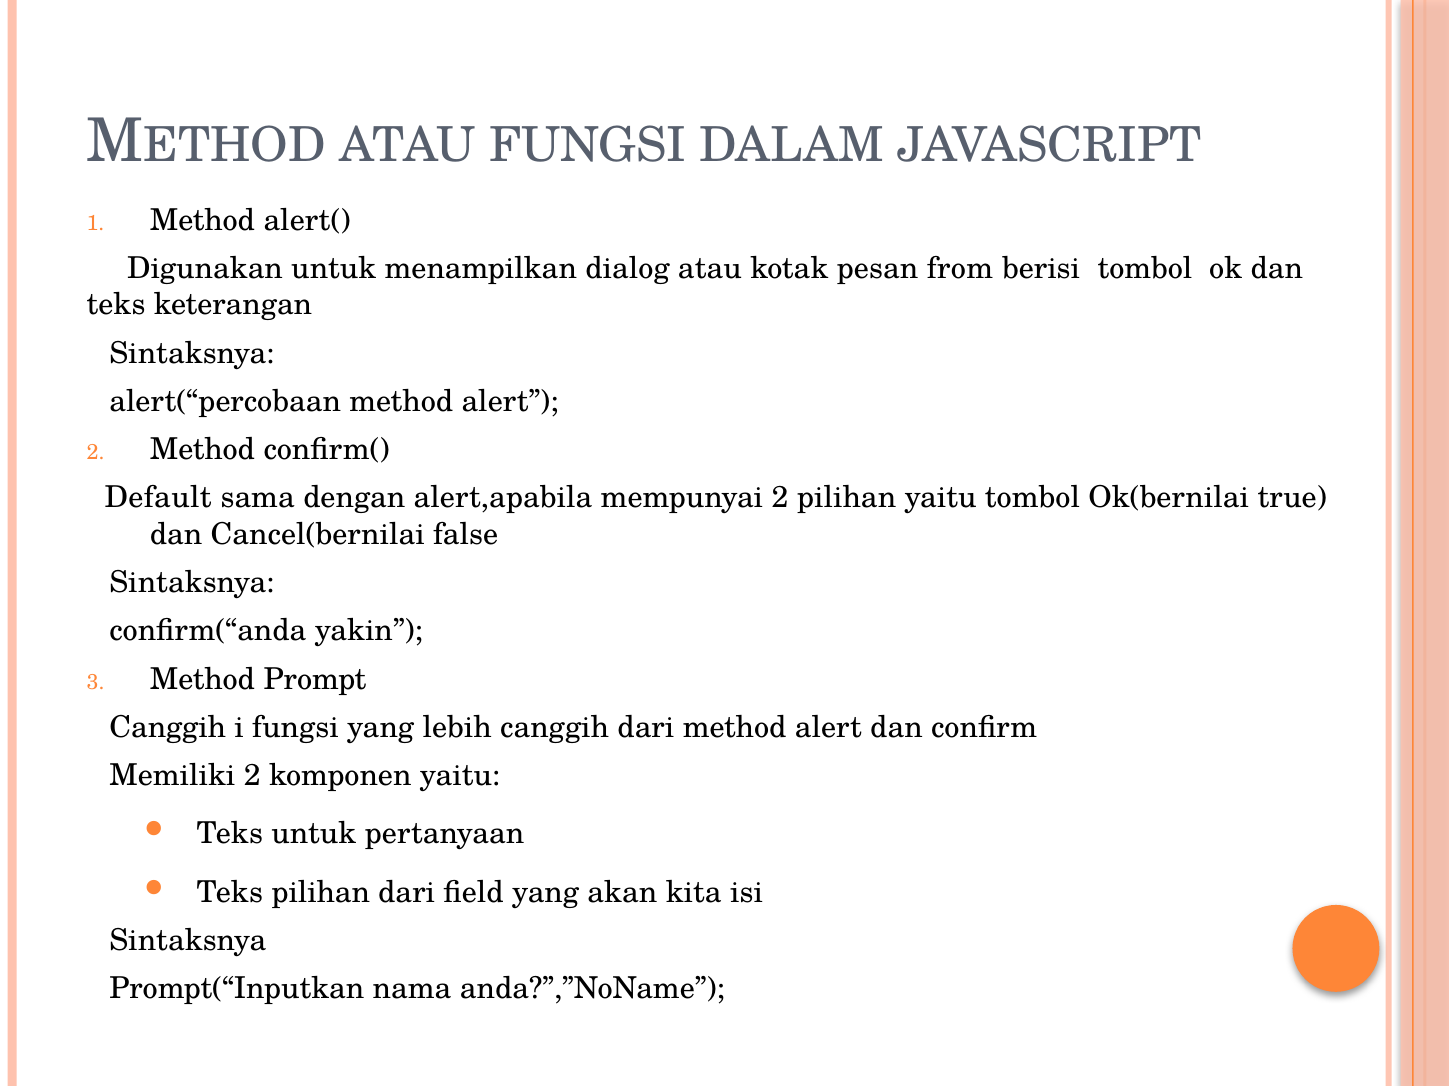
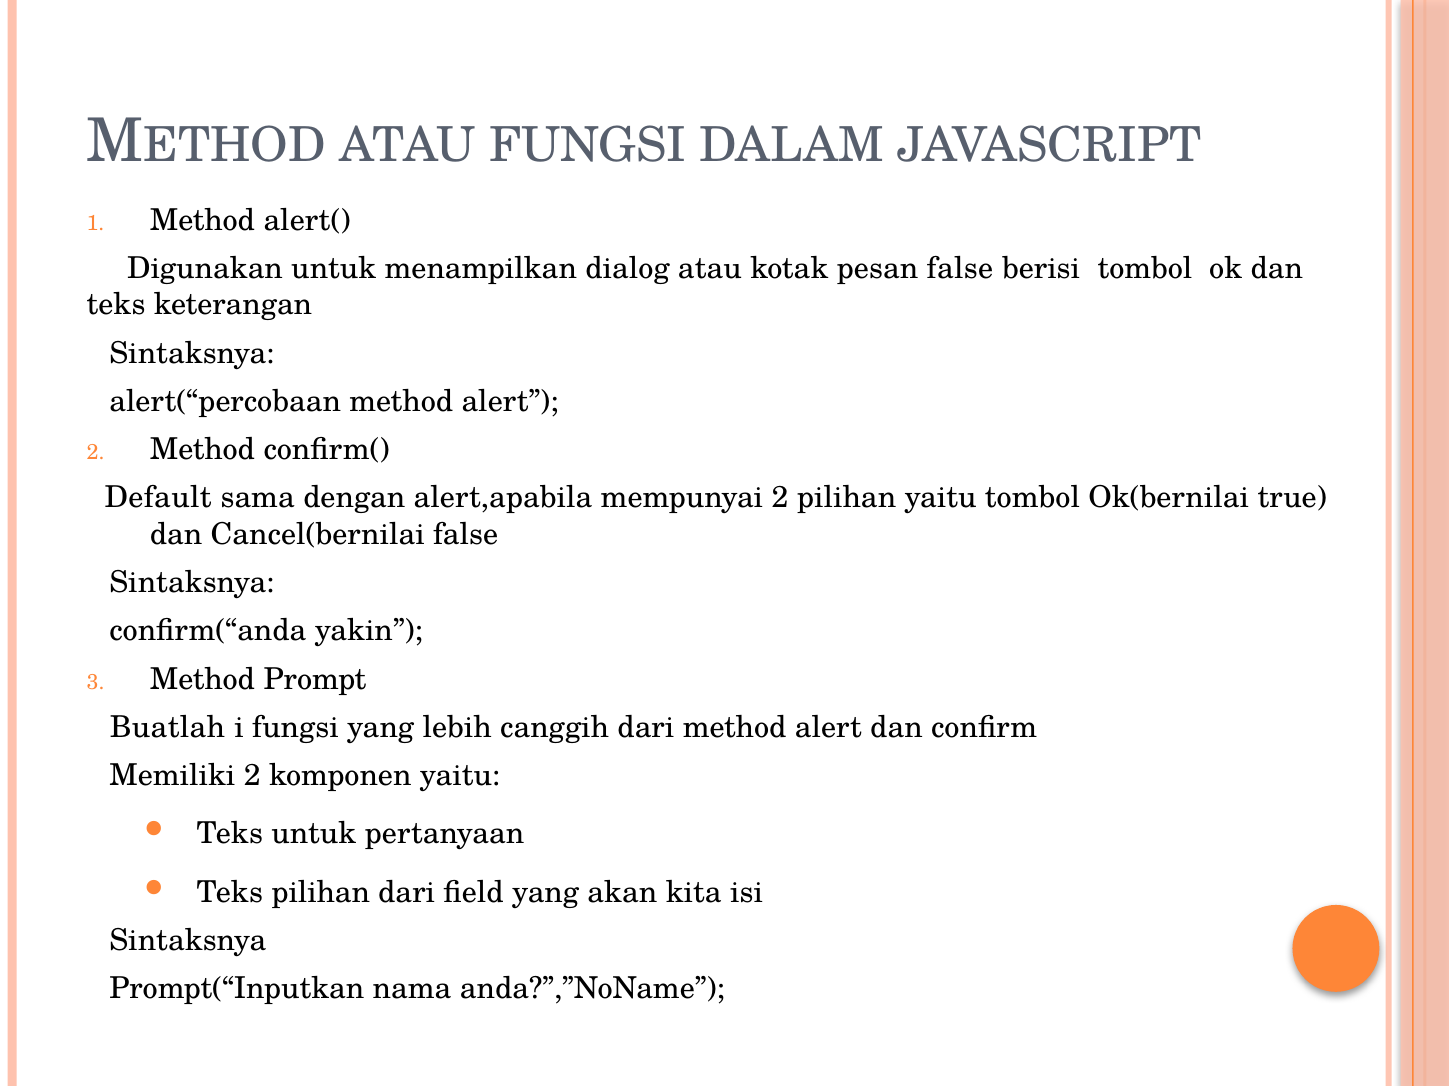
pesan from: from -> false
Canggih at (168, 728): Canggih -> Buatlah
